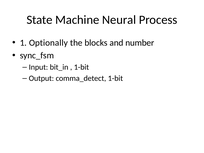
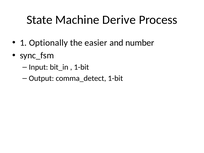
Neural: Neural -> Derive
blocks: blocks -> easier
